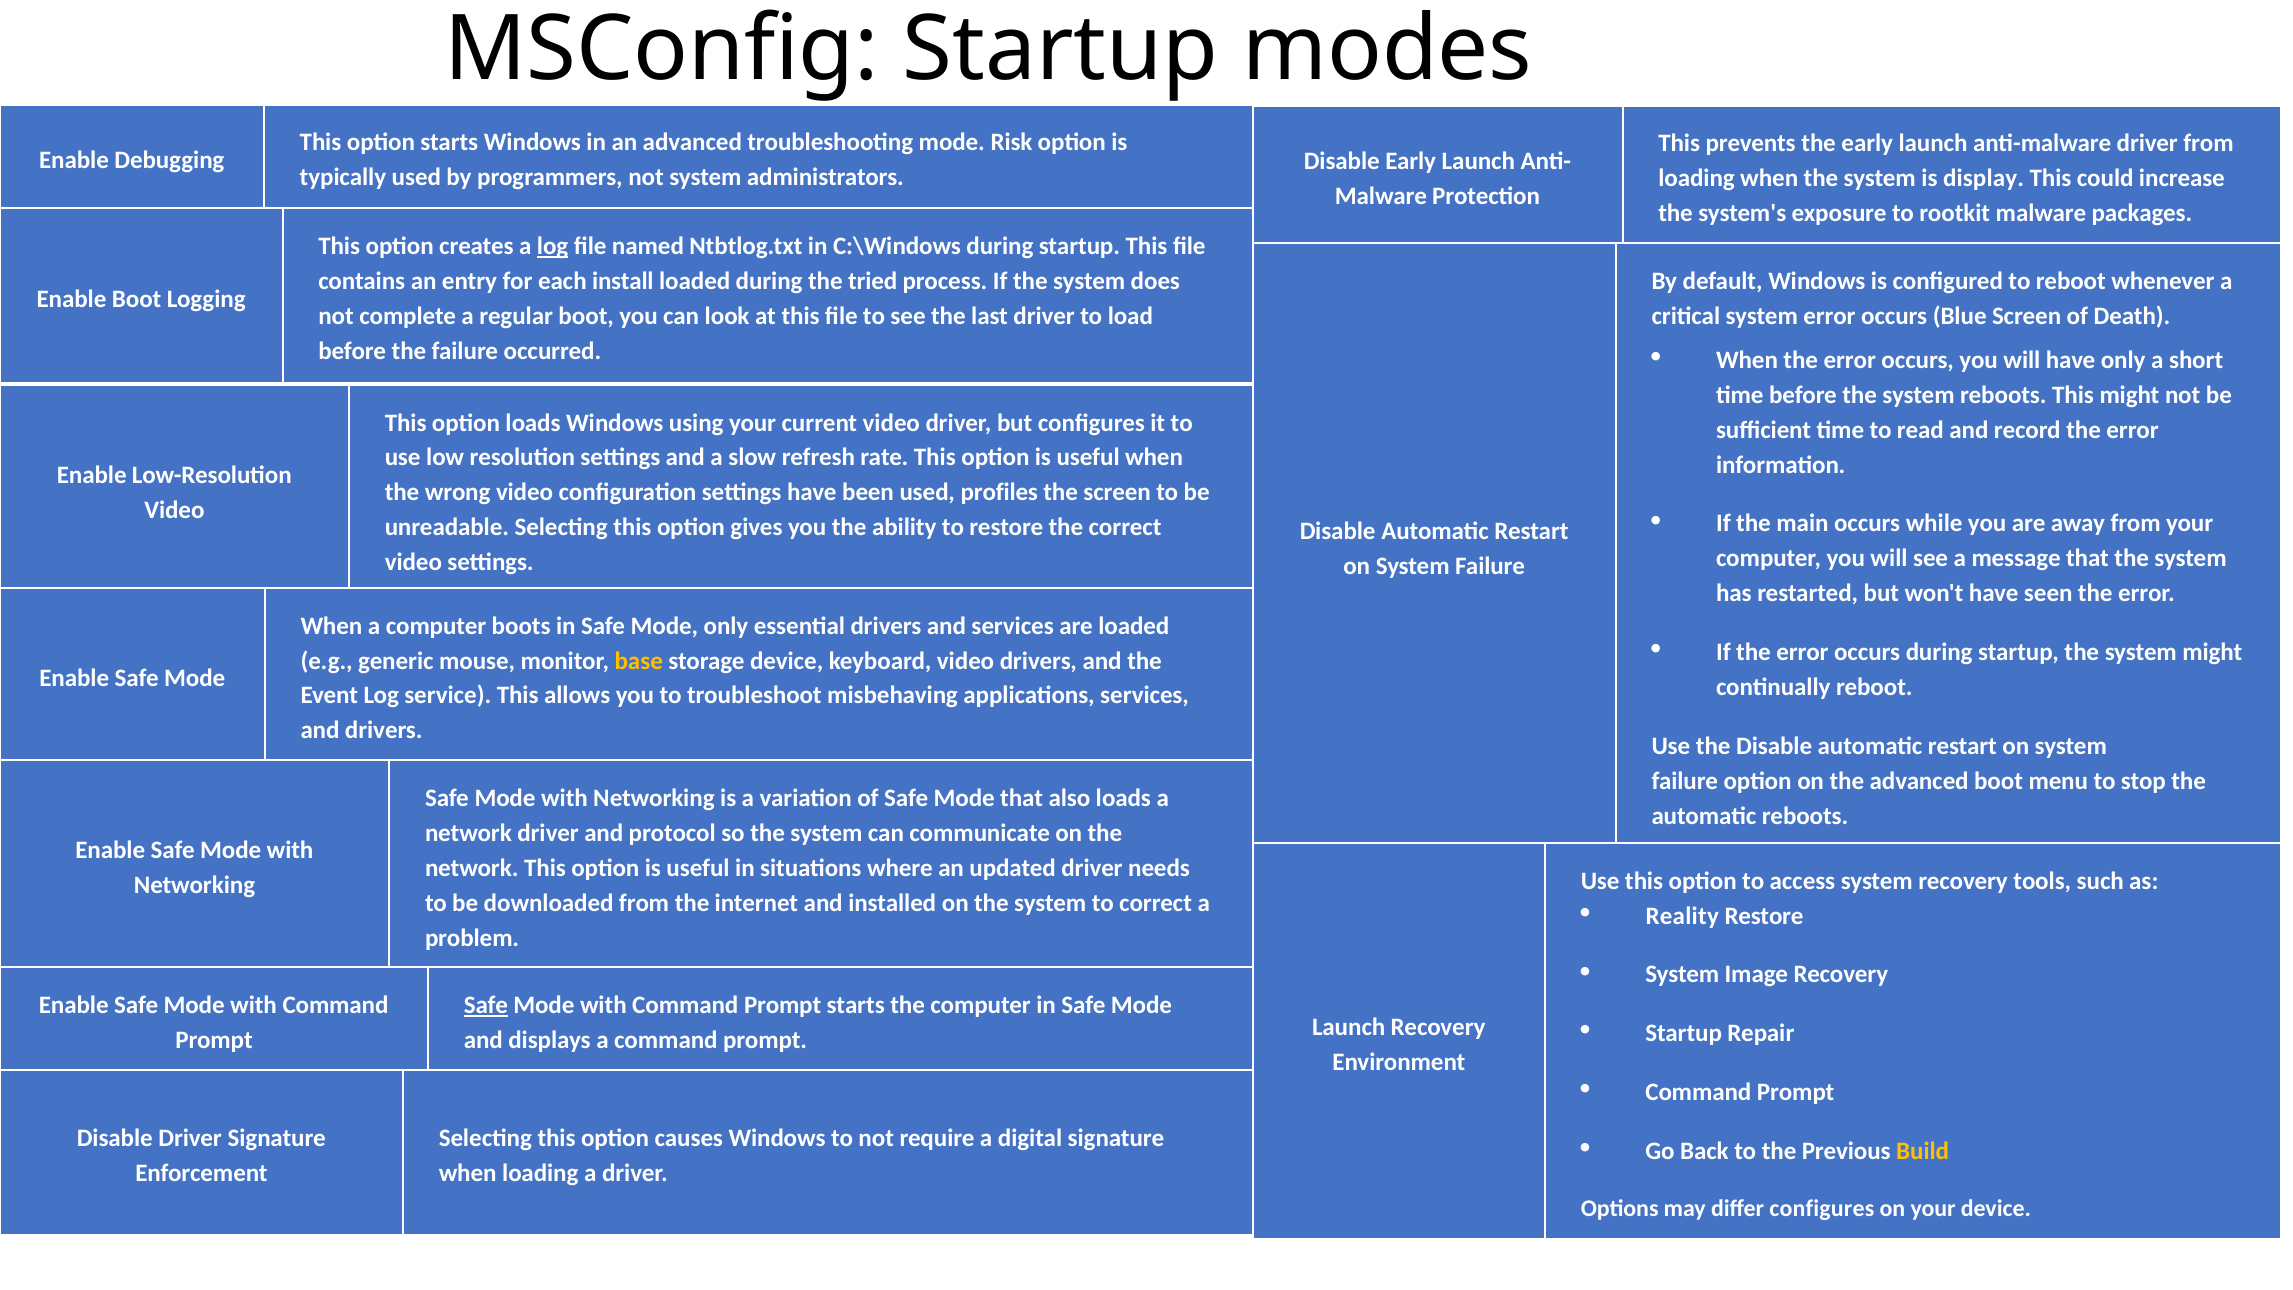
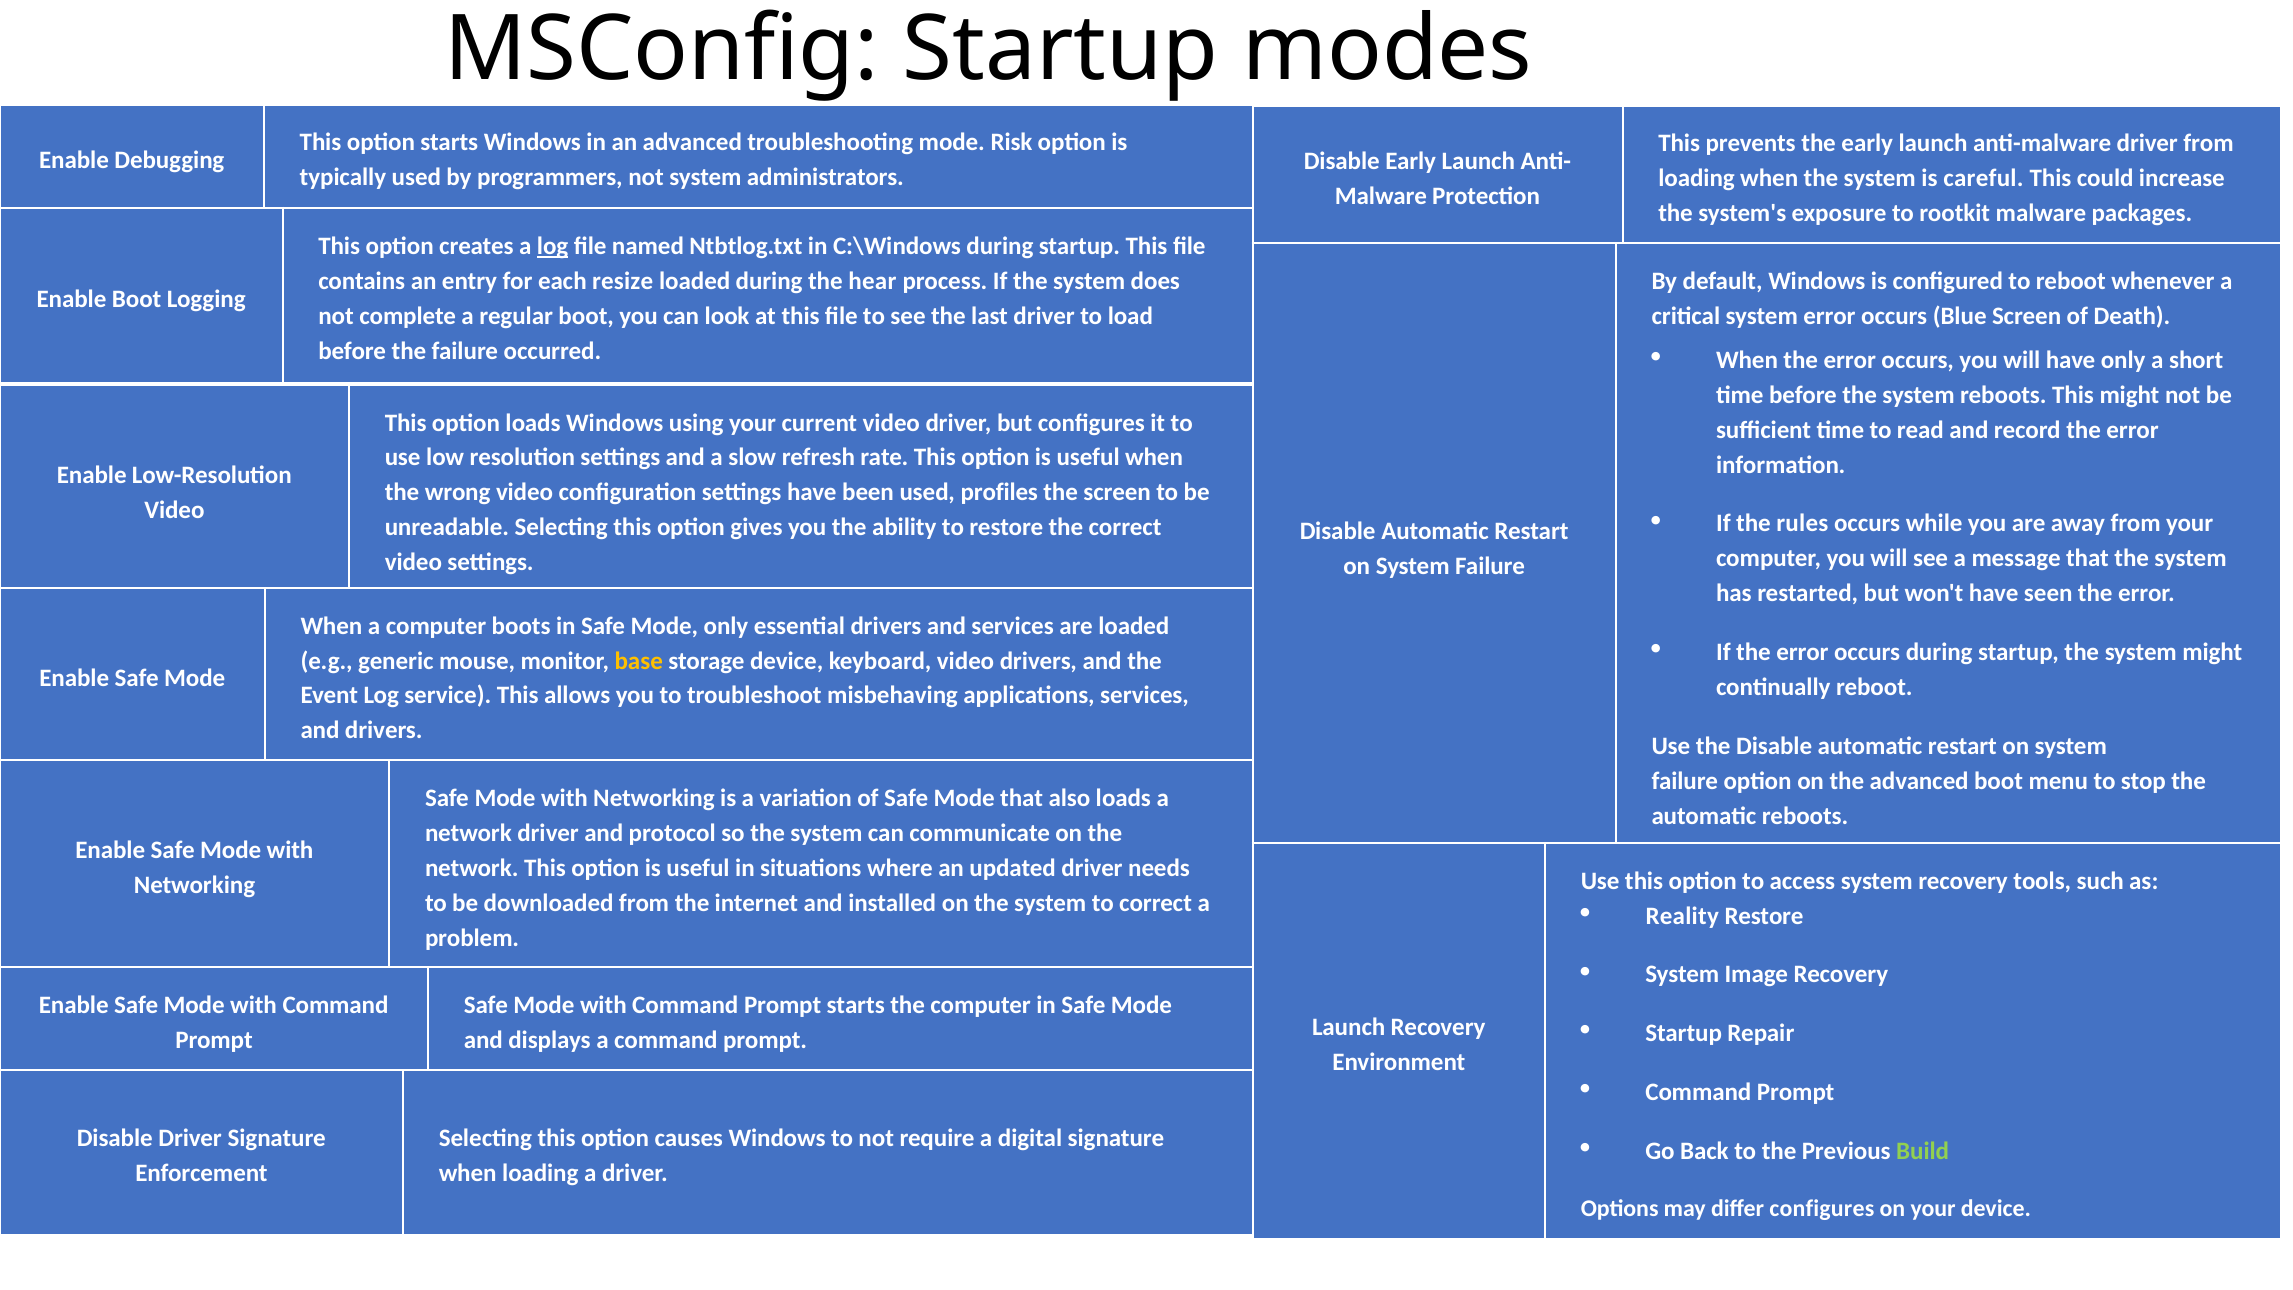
display: display -> careful
install: install -> resize
tried: tried -> hear
main: main -> rules
Safe at (486, 1005) underline: present -> none
Build colour: yellow -> light green
